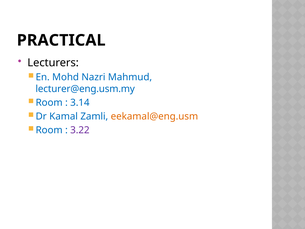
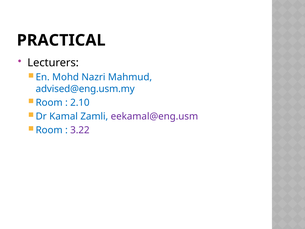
lecturer@eng.usm.my: lecturer@eng.usm.my -> advised@eng.usm.my
3.14: 3.14 -> 2.10
eekamal@eng.usm colour: orange -> purple
